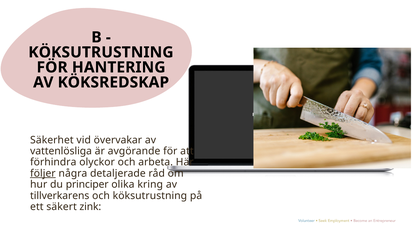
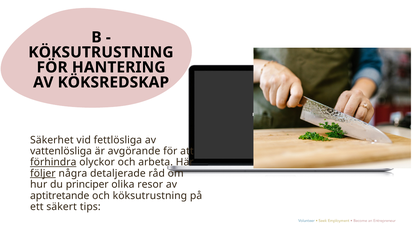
övervakar: övervakar -> fettlösliga
förhindra underline: none -> present
kring: kring -> resor
tillverkarens: tillverkarens -> aptitretande
zink: zink -> tips
